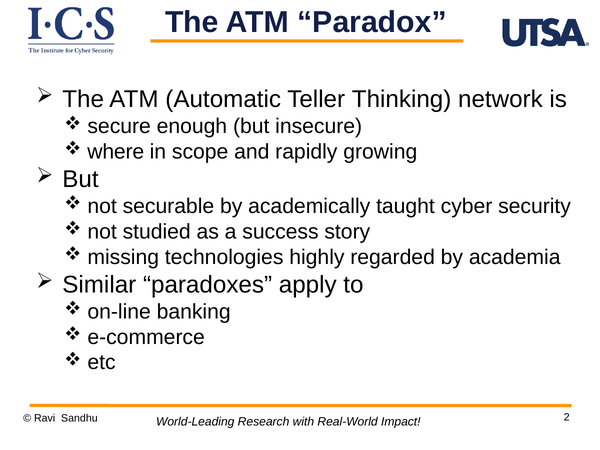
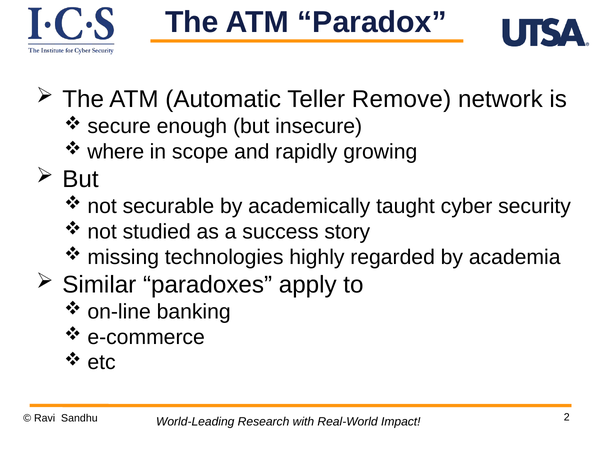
Thinking: Thinking -> Remove
